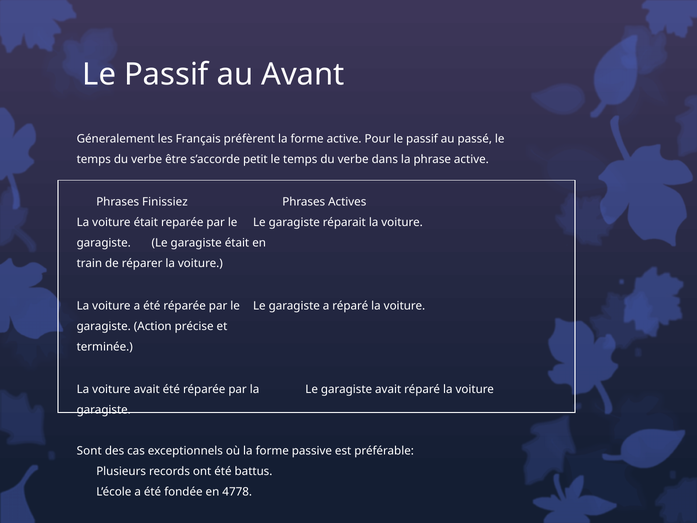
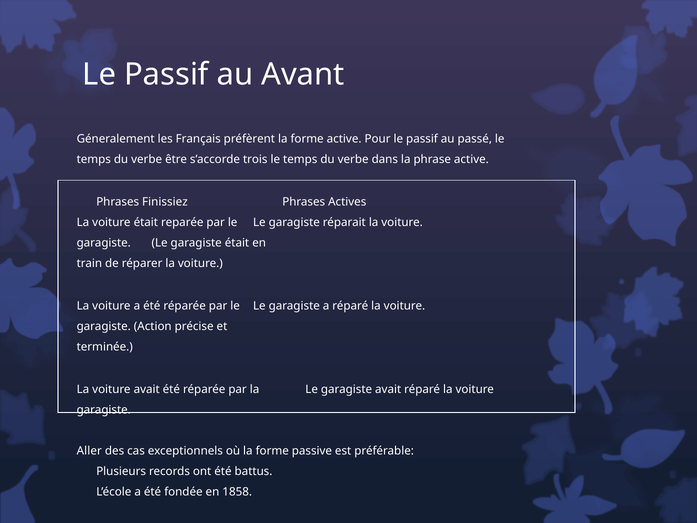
petit: petit -> trois
Sont: Sont -> Aller
4778: 4778 -> 1858
